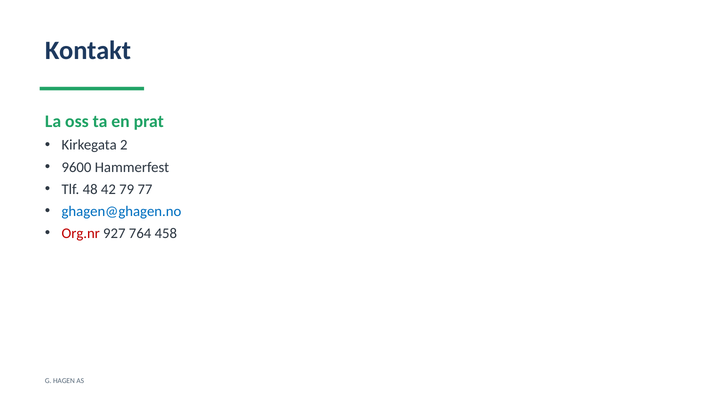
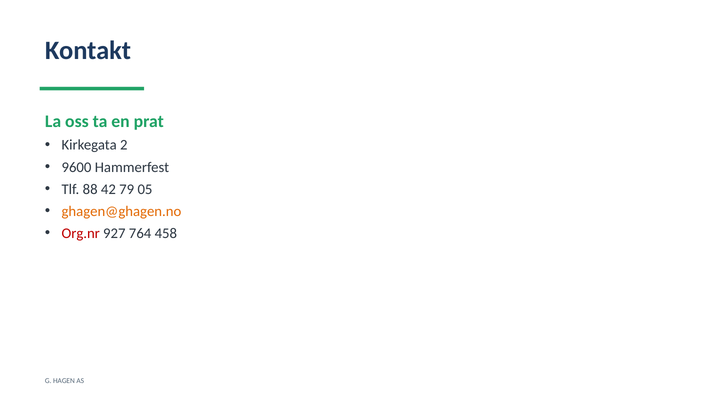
48: 48 -> 88
77: 77 -> 05
ghagen@ghagen.no colour: blue -> orange
